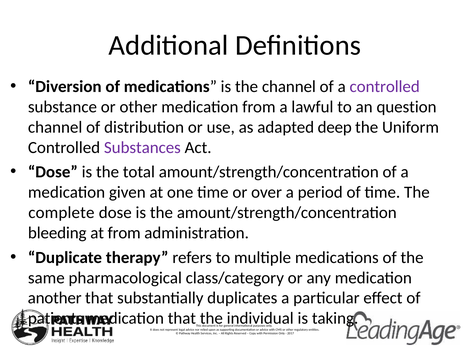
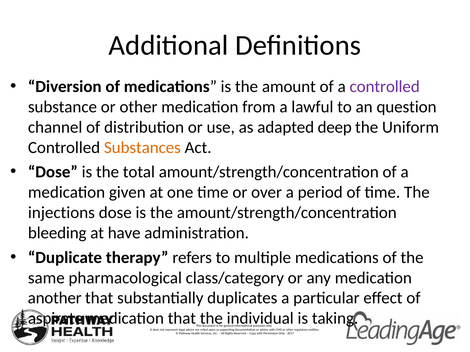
the channel: channel -> amount
Substances colour: purple -> orange
complete: complete -> injections
at from: from -> have
patients: patients -> aspirate
